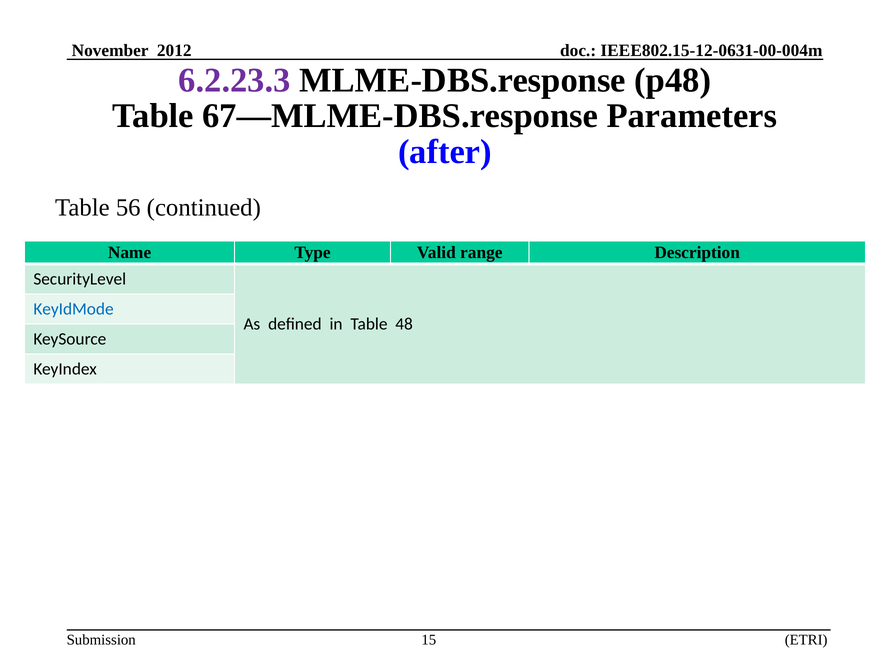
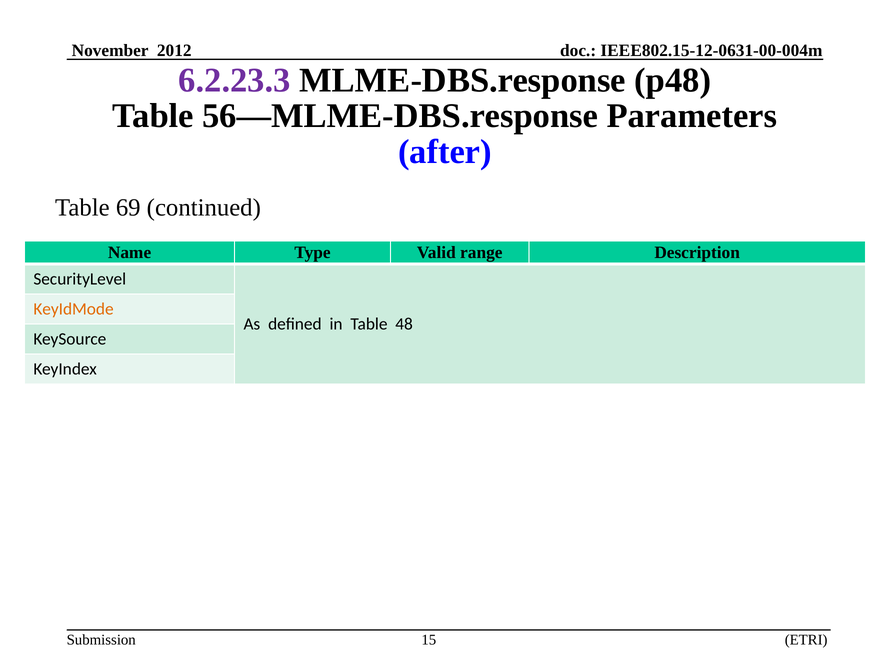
67—MLME-DBS.response: 67—MLME-DBS.response -> 56—MLME-DBS.response
56: 56 -> 69
KeyIdMode colour: blue -> orange
